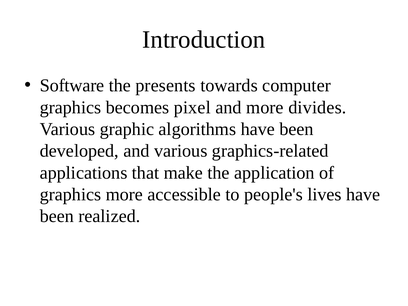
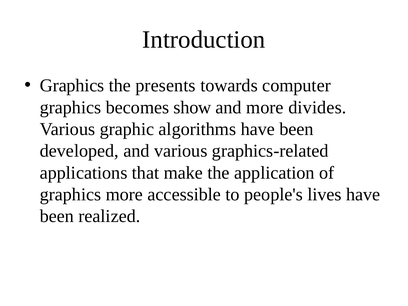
Software at (72, 86): Software -> Graphics
pixel: pixel -> show
